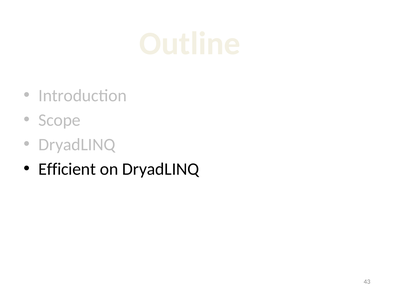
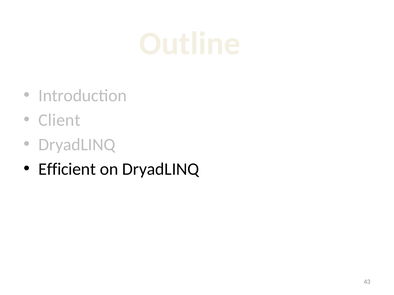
Scope: Scope -> Client
